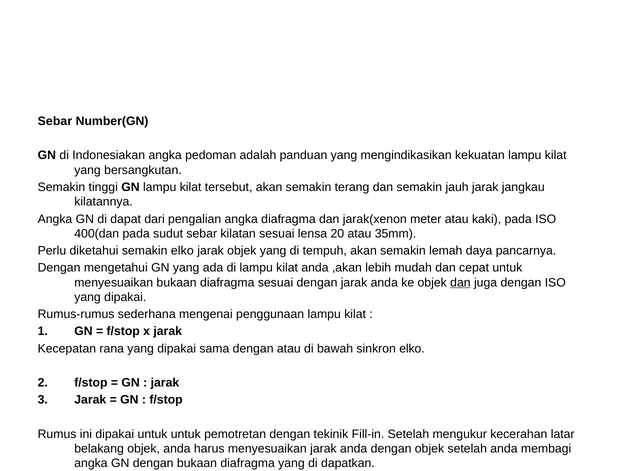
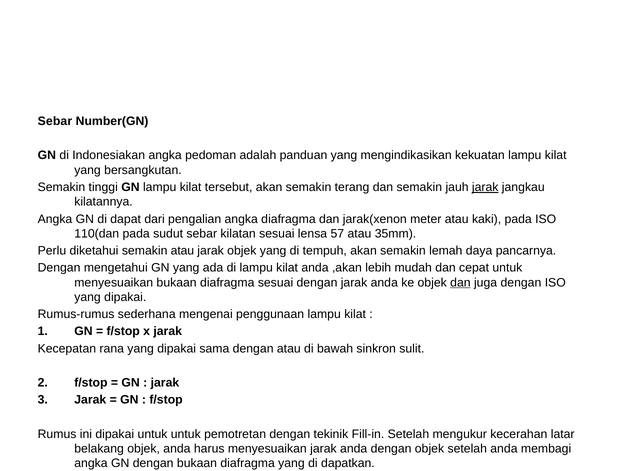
jarak at (485, 187) underline: none -> present
400(dan: 400(dan -> 110(dan
20: 20 -> 57
semakin elko: elko -> atau
sinkron elko: elko -> sulit
